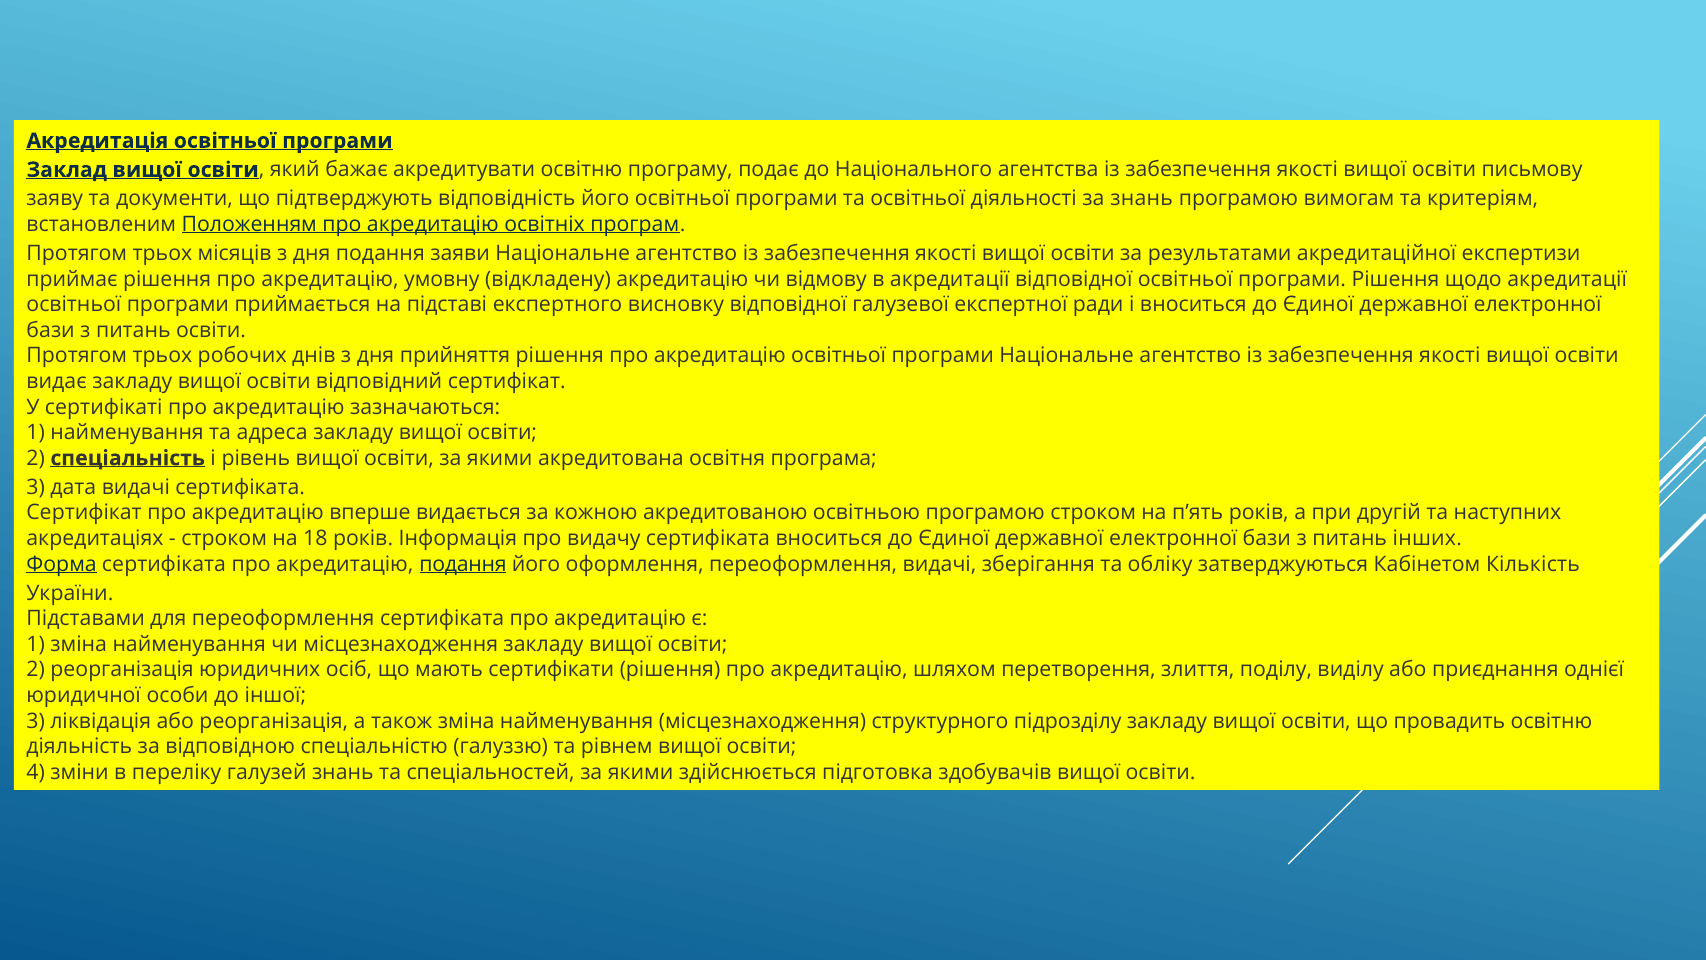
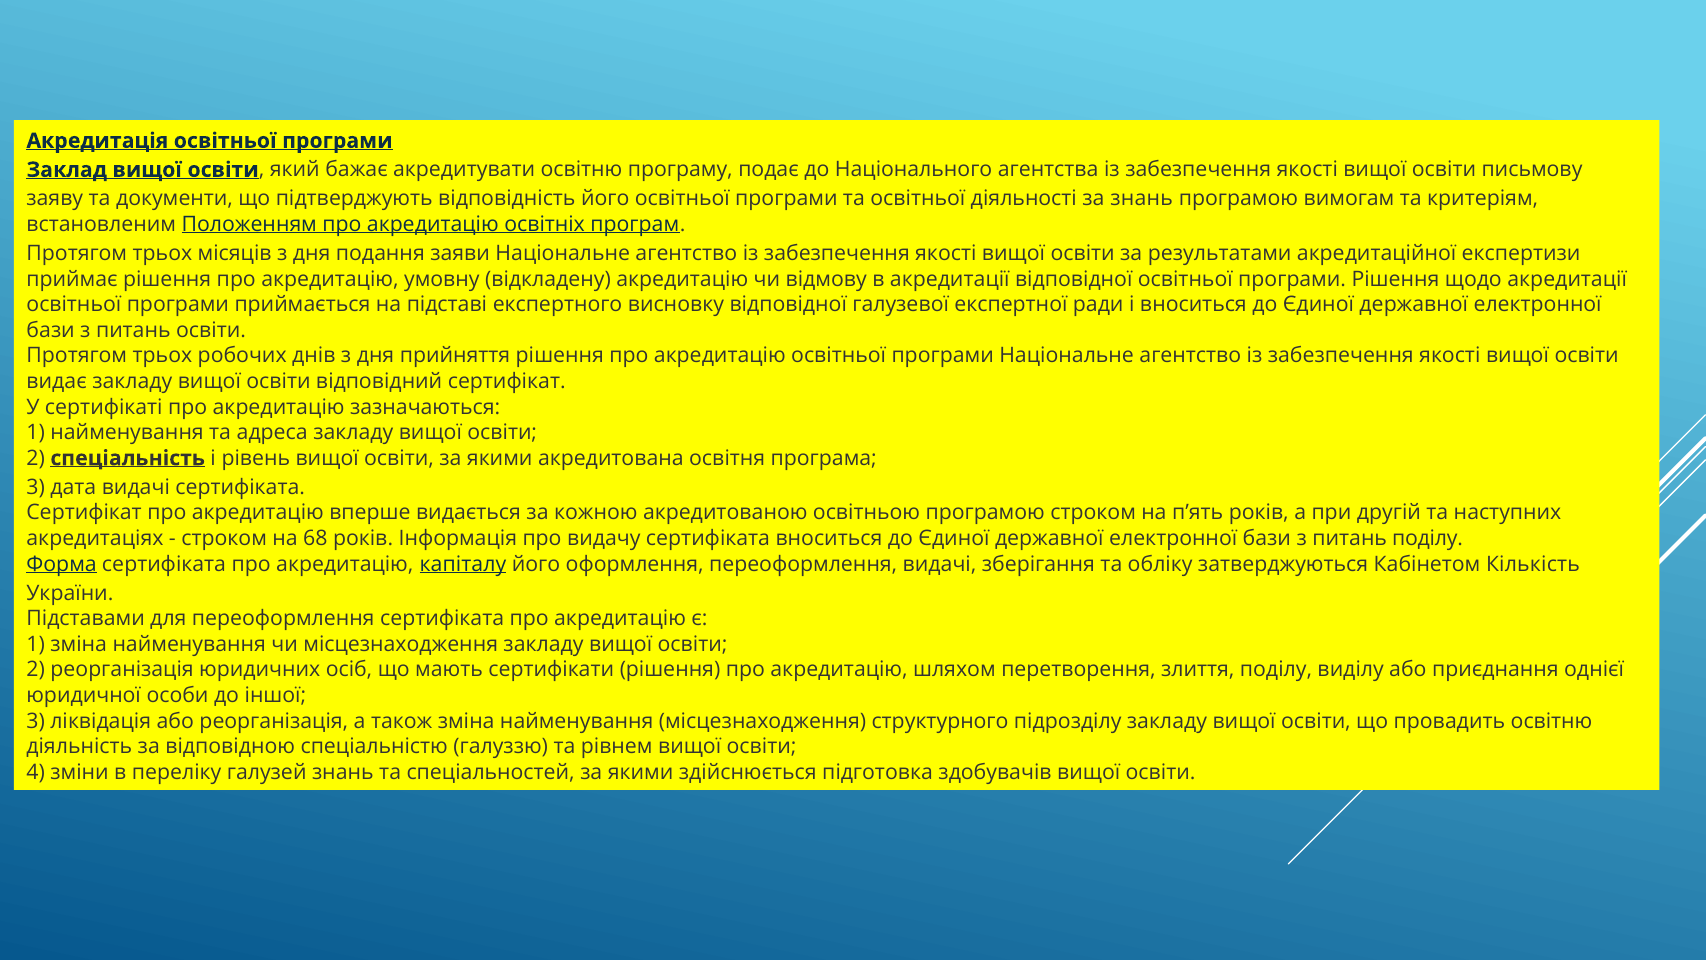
18: 18 -> 68
питань інших: інших -> поділу
акредитацію подання: подання -> капіталу
